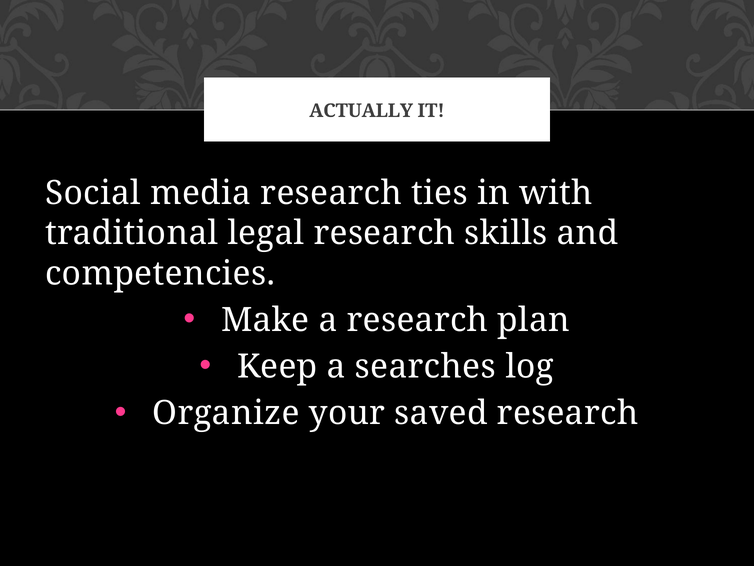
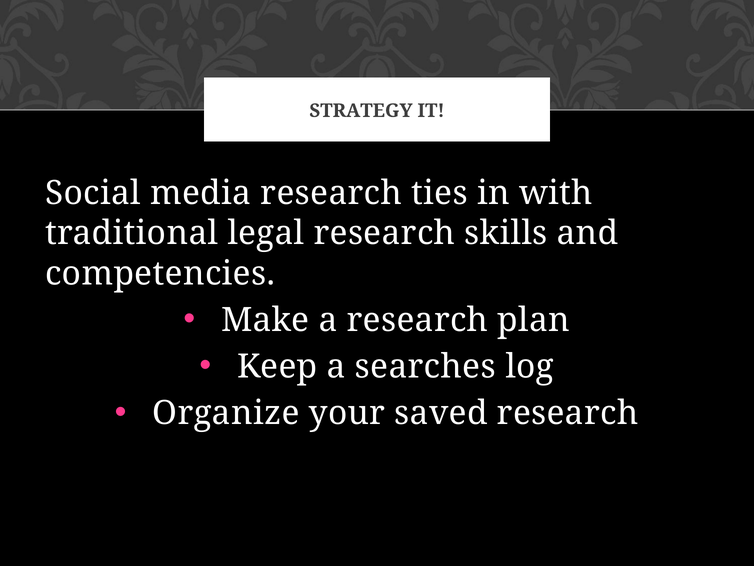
ACTUALLY: ACTUALLY -> STRATEGY
